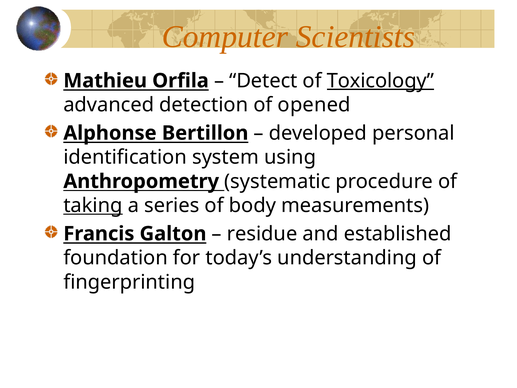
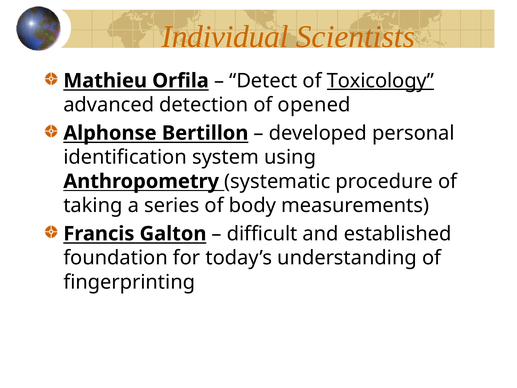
Computer: Computer -> Individual
taking underline: present -> none
residue: residue -> difficult
